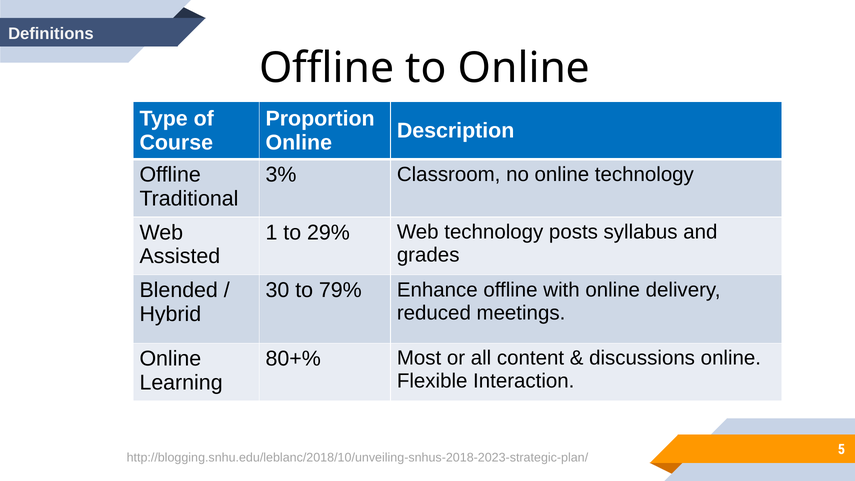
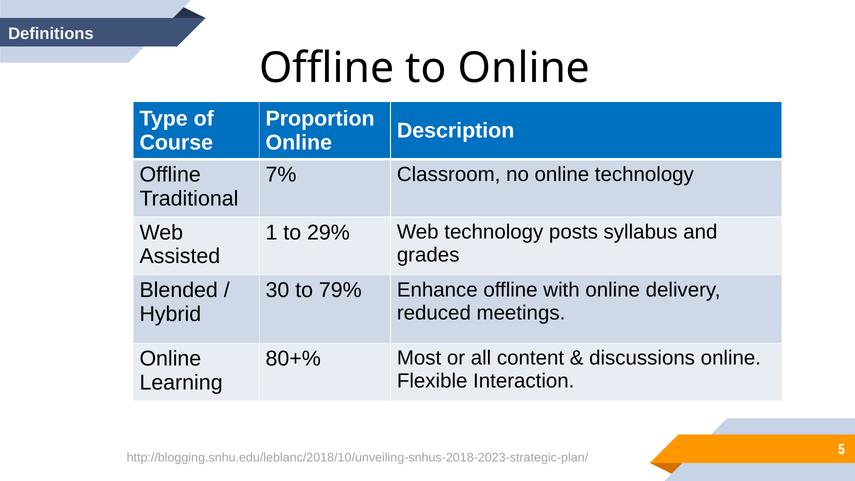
3%: 3% -> 7%
